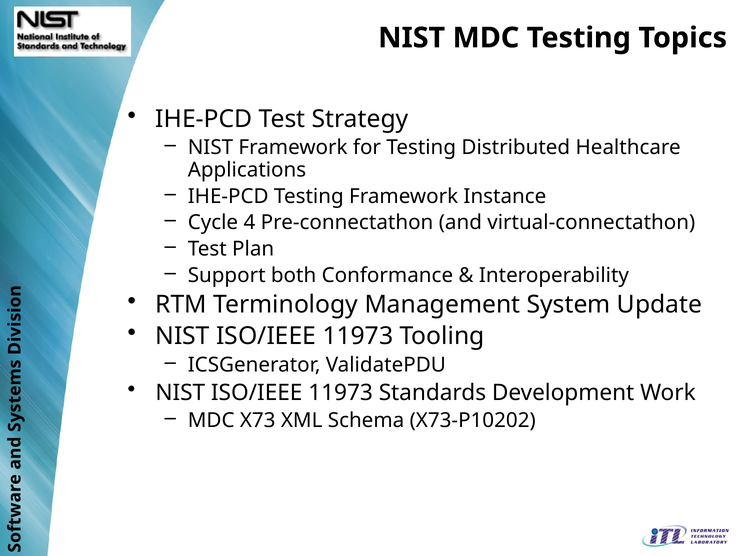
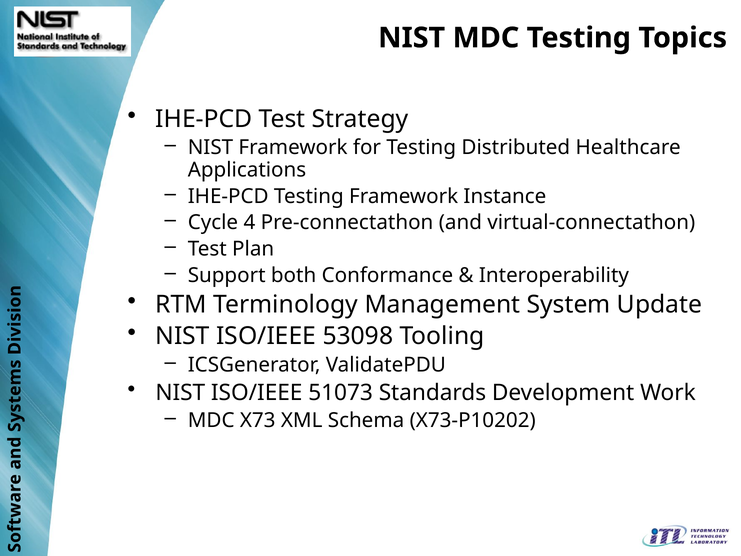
11973 at (358, 336): 11973 -> 53098
11973 at (341, 393): 11973 -> 51073
